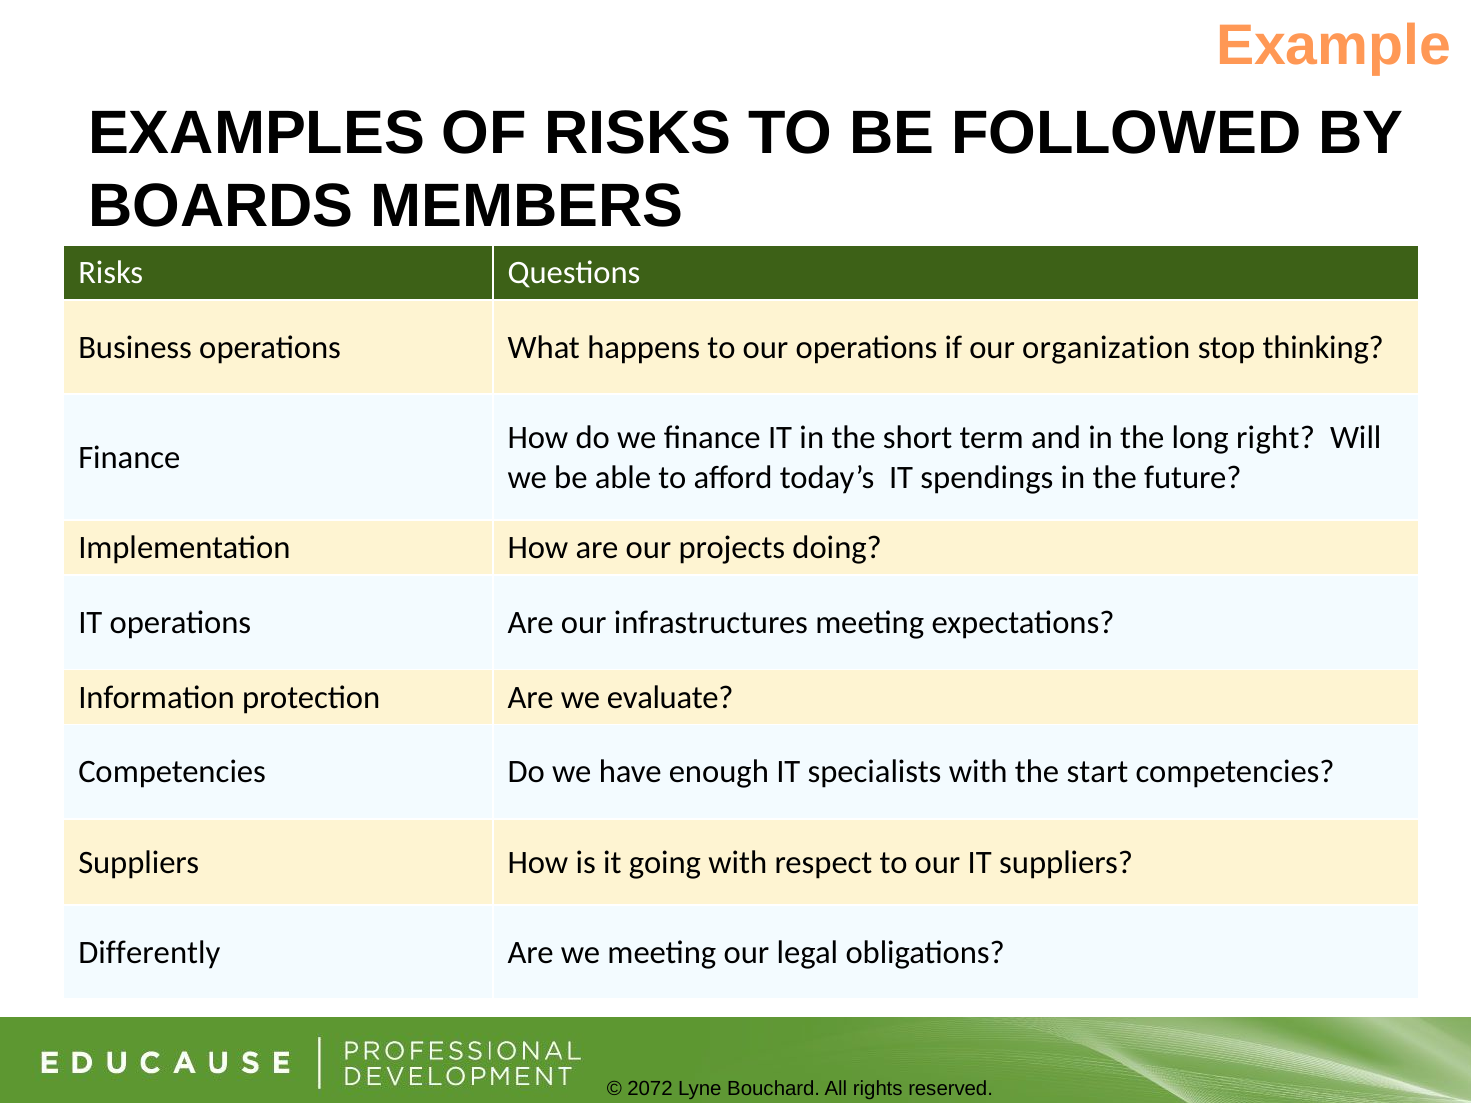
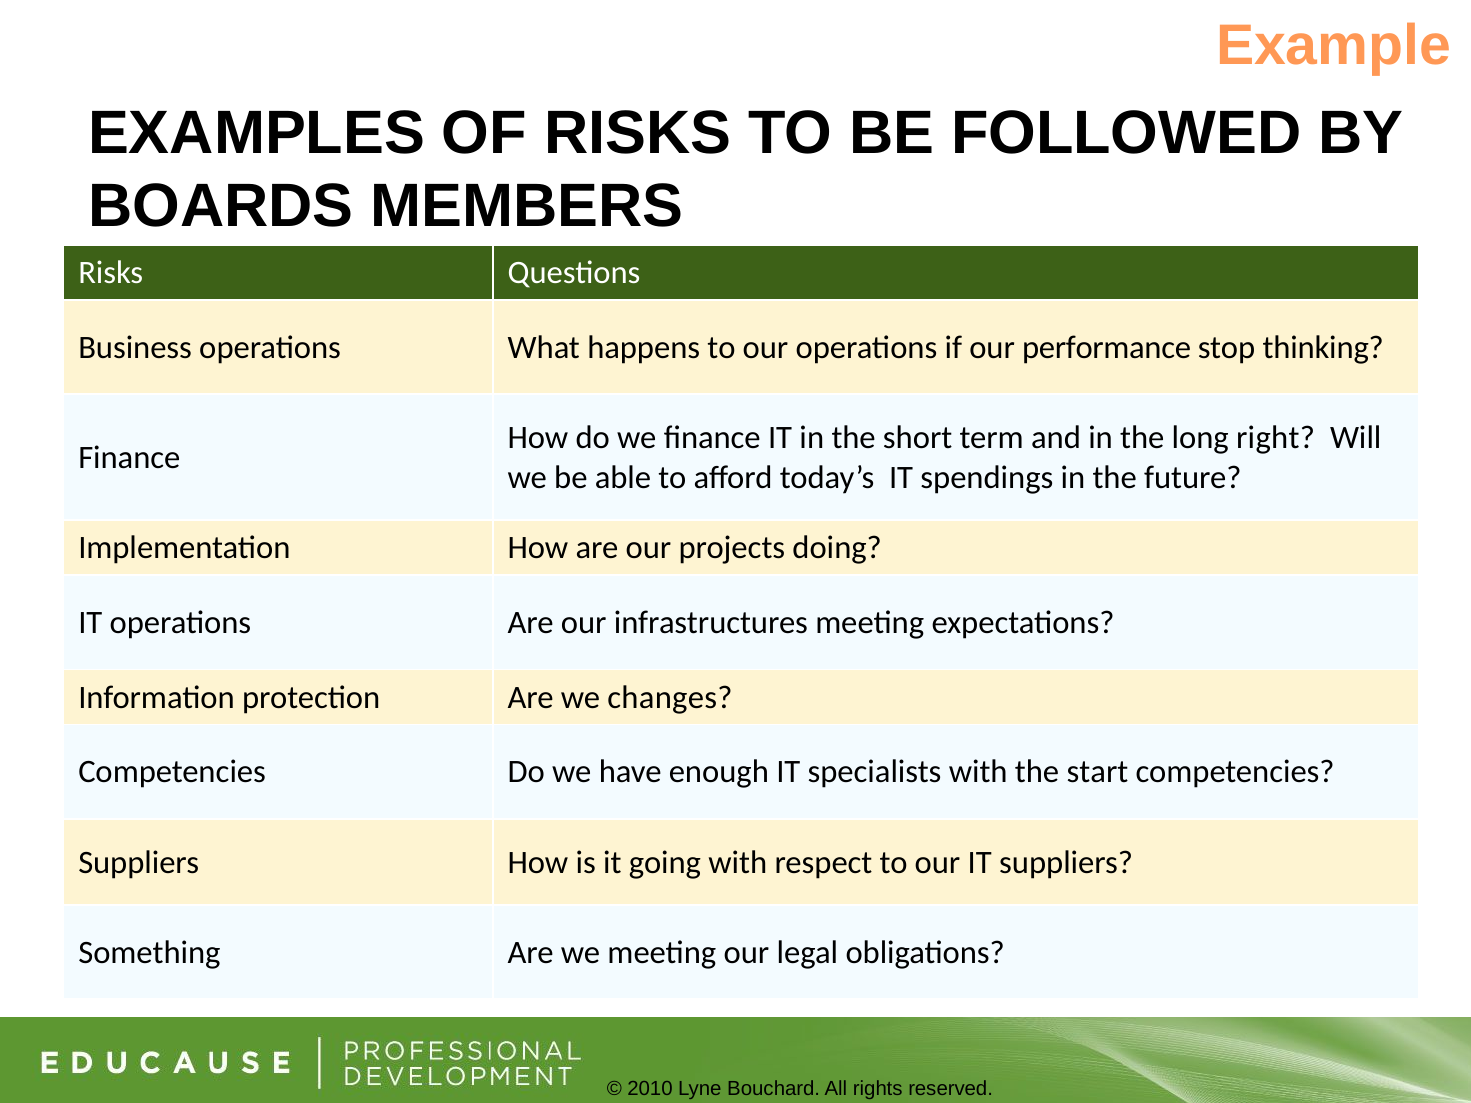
organization: organization -> performance
evaluate: evaluate -> changes
Differently: Differently -> Something
2072: 2072 -> 2010
